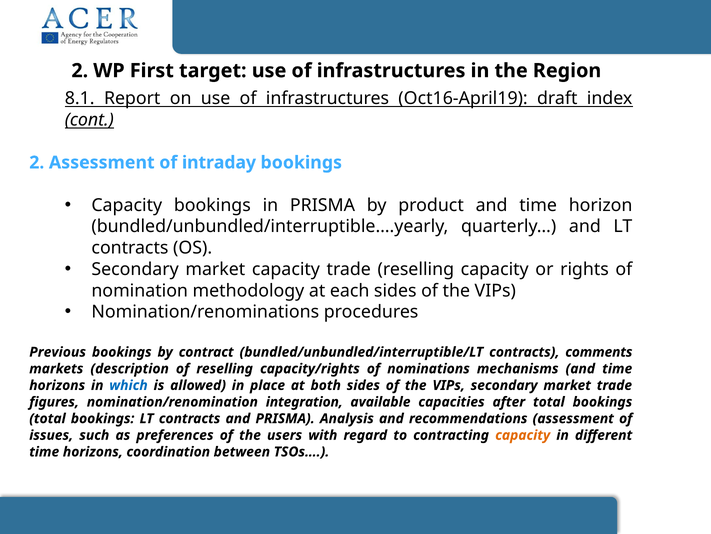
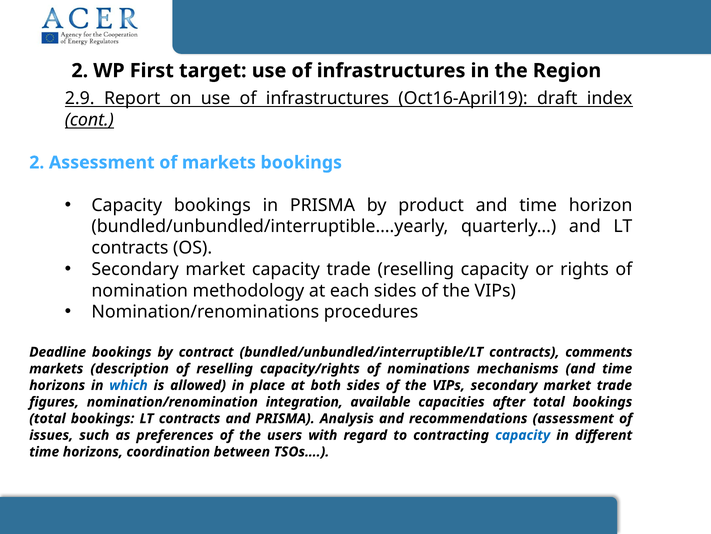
8.1: 8.1 -> 2.9
of intraday: intraday -> markets
Previous: Previous -> Deadline
capacity at (523, 435) colour: orange -> blue
